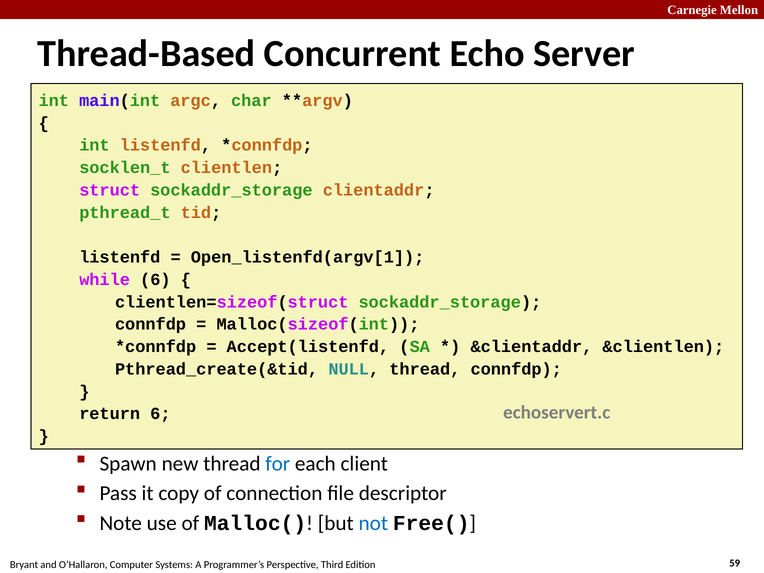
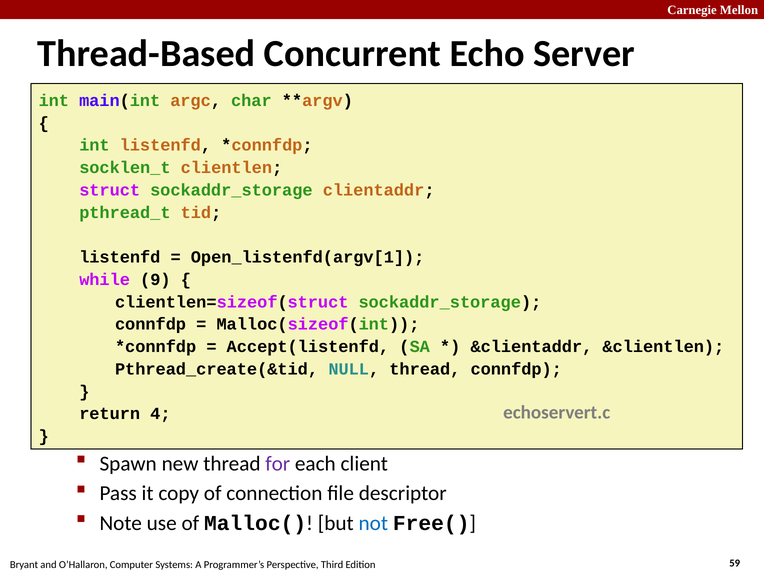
while 6: 6 -> 9
return 6: 6 -> 4
for colour: blue -> purple
